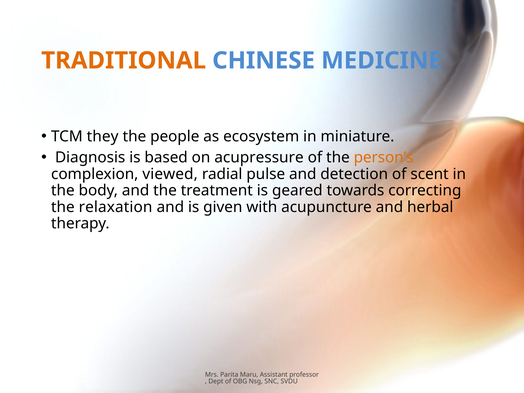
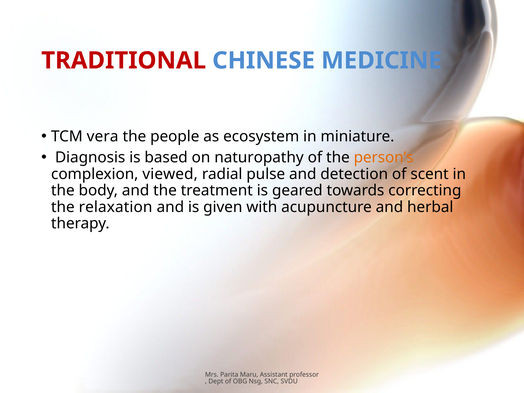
TRADITIONAL colour: orange -> red
they: they -> vera
acupressure: acupressure -> naturopathy
